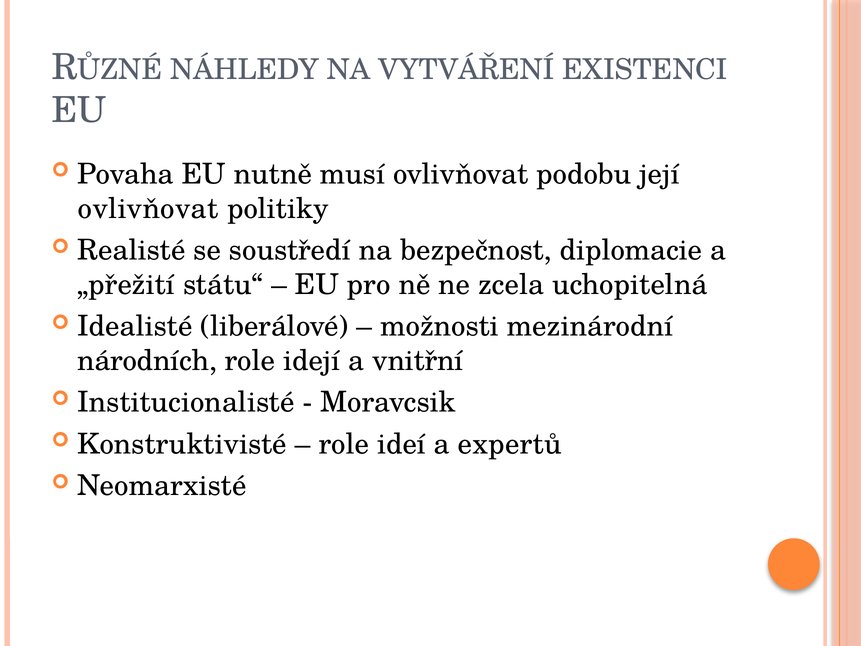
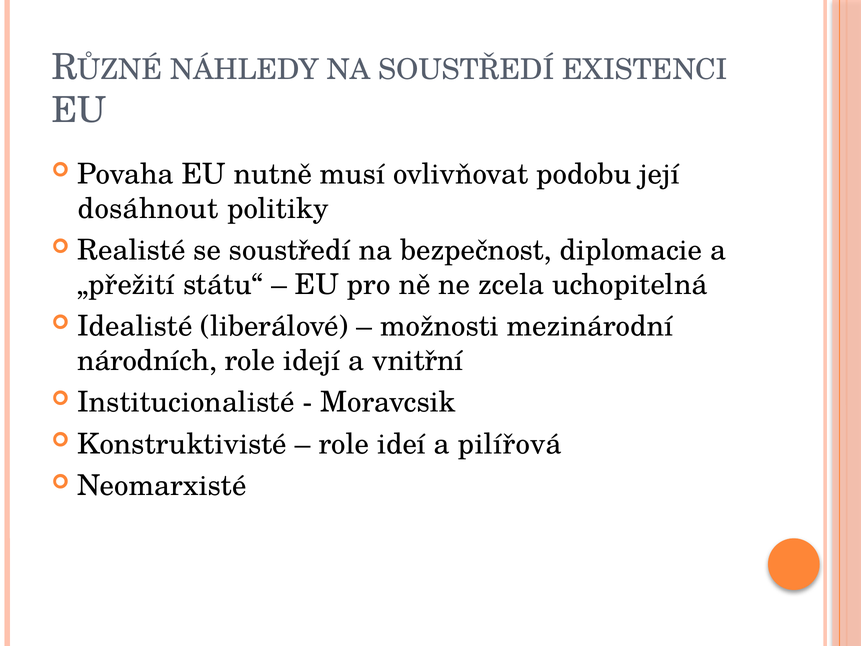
NA VYTVÁŘENÍ: VYTVÁŘENÍ -> SOUSTŘEDÍ
ovlivňovat at (148, 209): ovlivňovat -> dosáhnout
expertů: expertů -> pilířová
